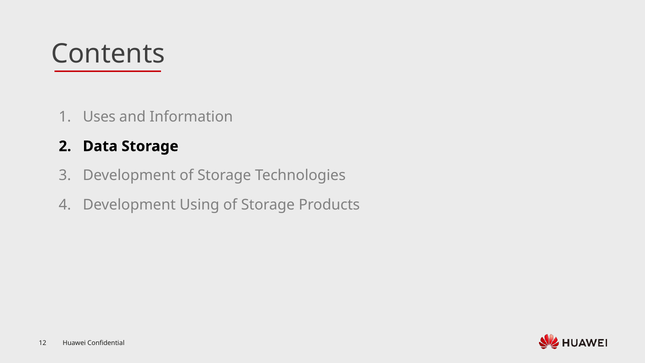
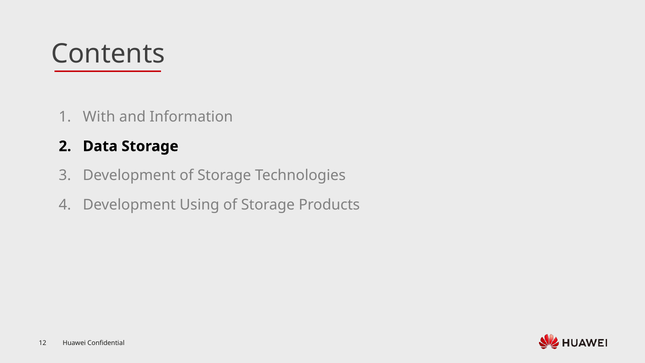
Uses: Uses -> With
